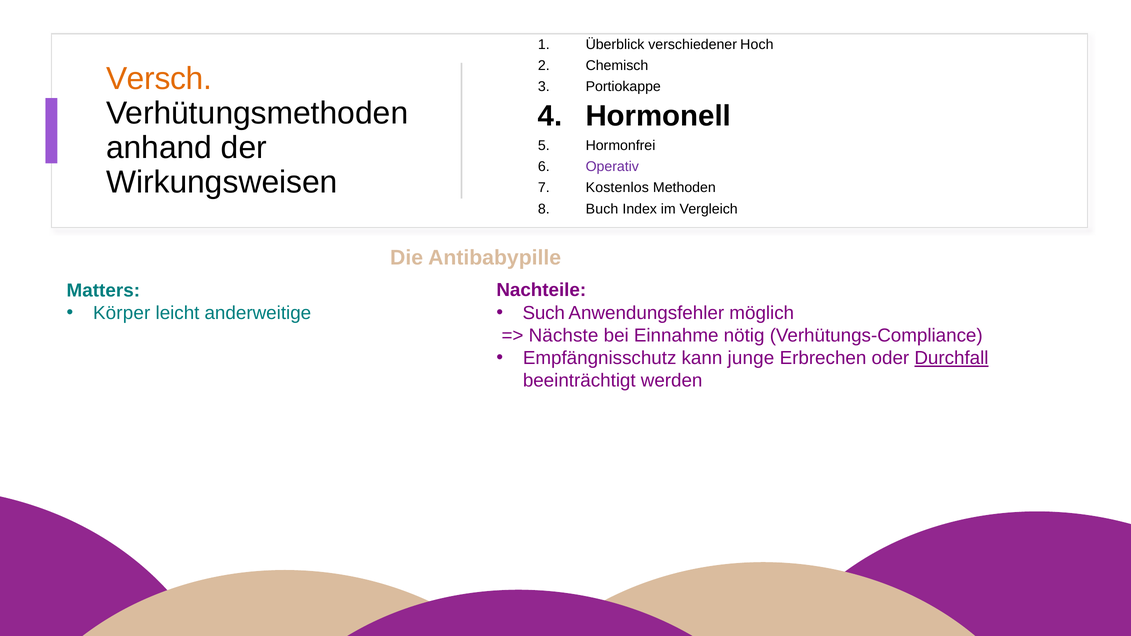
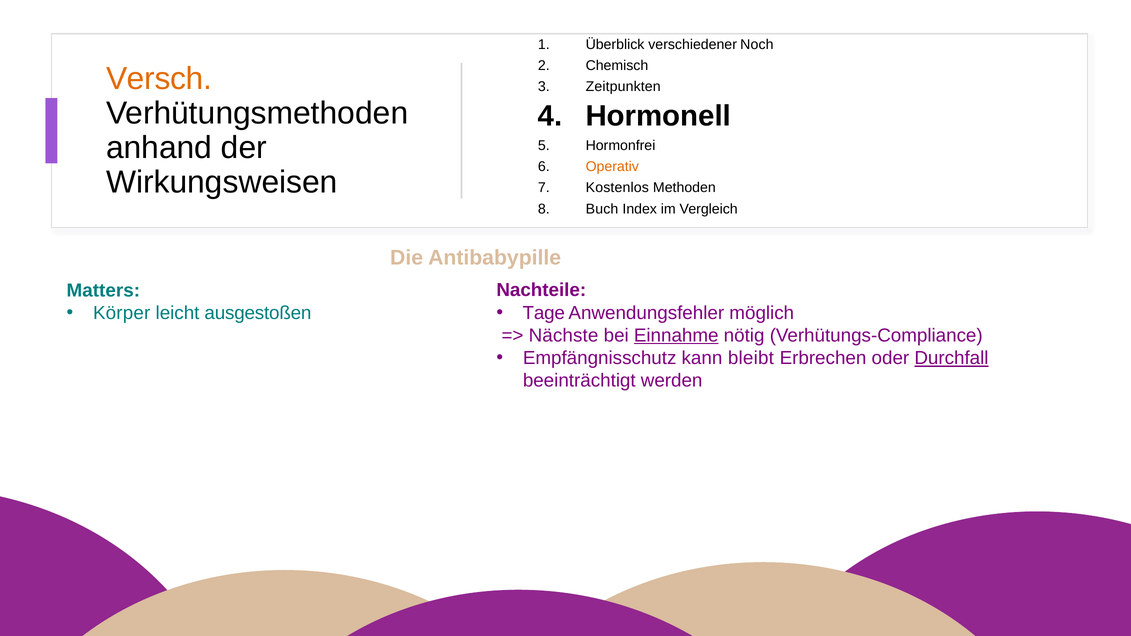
Hoch: Hoch -> Noch
Portiokappe: Portiokappe -> Zeitpunkten
Operativ colour: purple -> orange
Such: Such -> Tage
anderweitige: anderweitige -> ausgestoßen
Einnahme underline: none -> present
junge: junge -> bleibt
